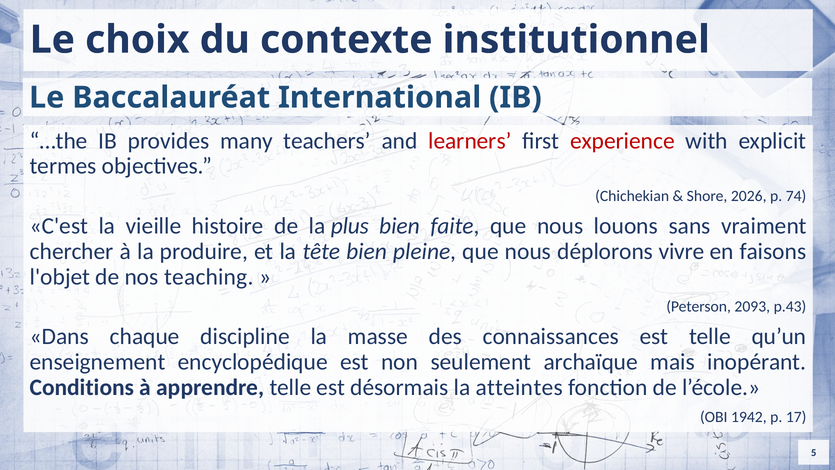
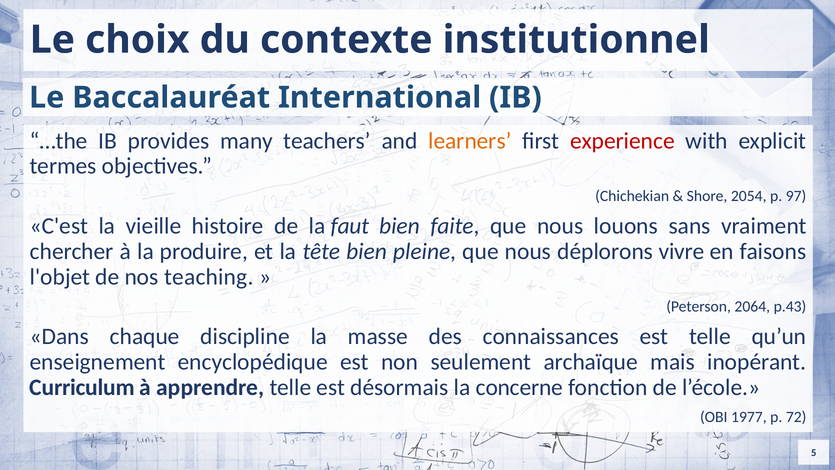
learners colour: red -> orange
2026: 2026 -> 2054
74: 74 -> 97
plus: plus -> faut
2093: 2093 -> 2064
Conditions: Conditions -> Curriculum
atteintes: atteintes -> concerne
1942: 1942 -> 1977
17: 17 -> 72
